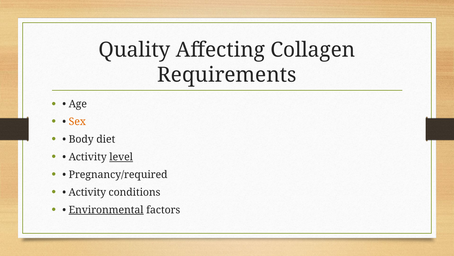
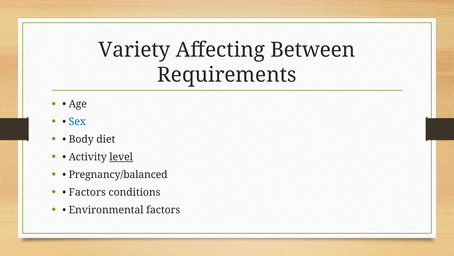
Quality: Quality -> Variety
Collagen: Collagen -> Between
Sex colour: orange -> blue
Pregnancy/required: Pregnancy/required -> Pregnancy/balanced
Activity at (87, 192): Activity -> Factors
Environmental underline: present -> none
